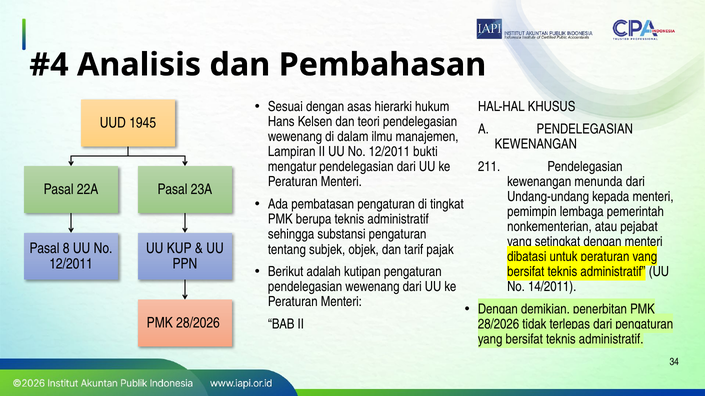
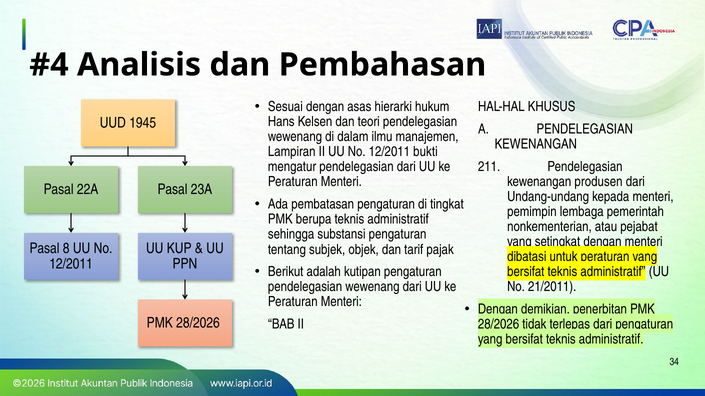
menunda: menunda -> produsen
14/2011: 14/2011 -> 21/2011
